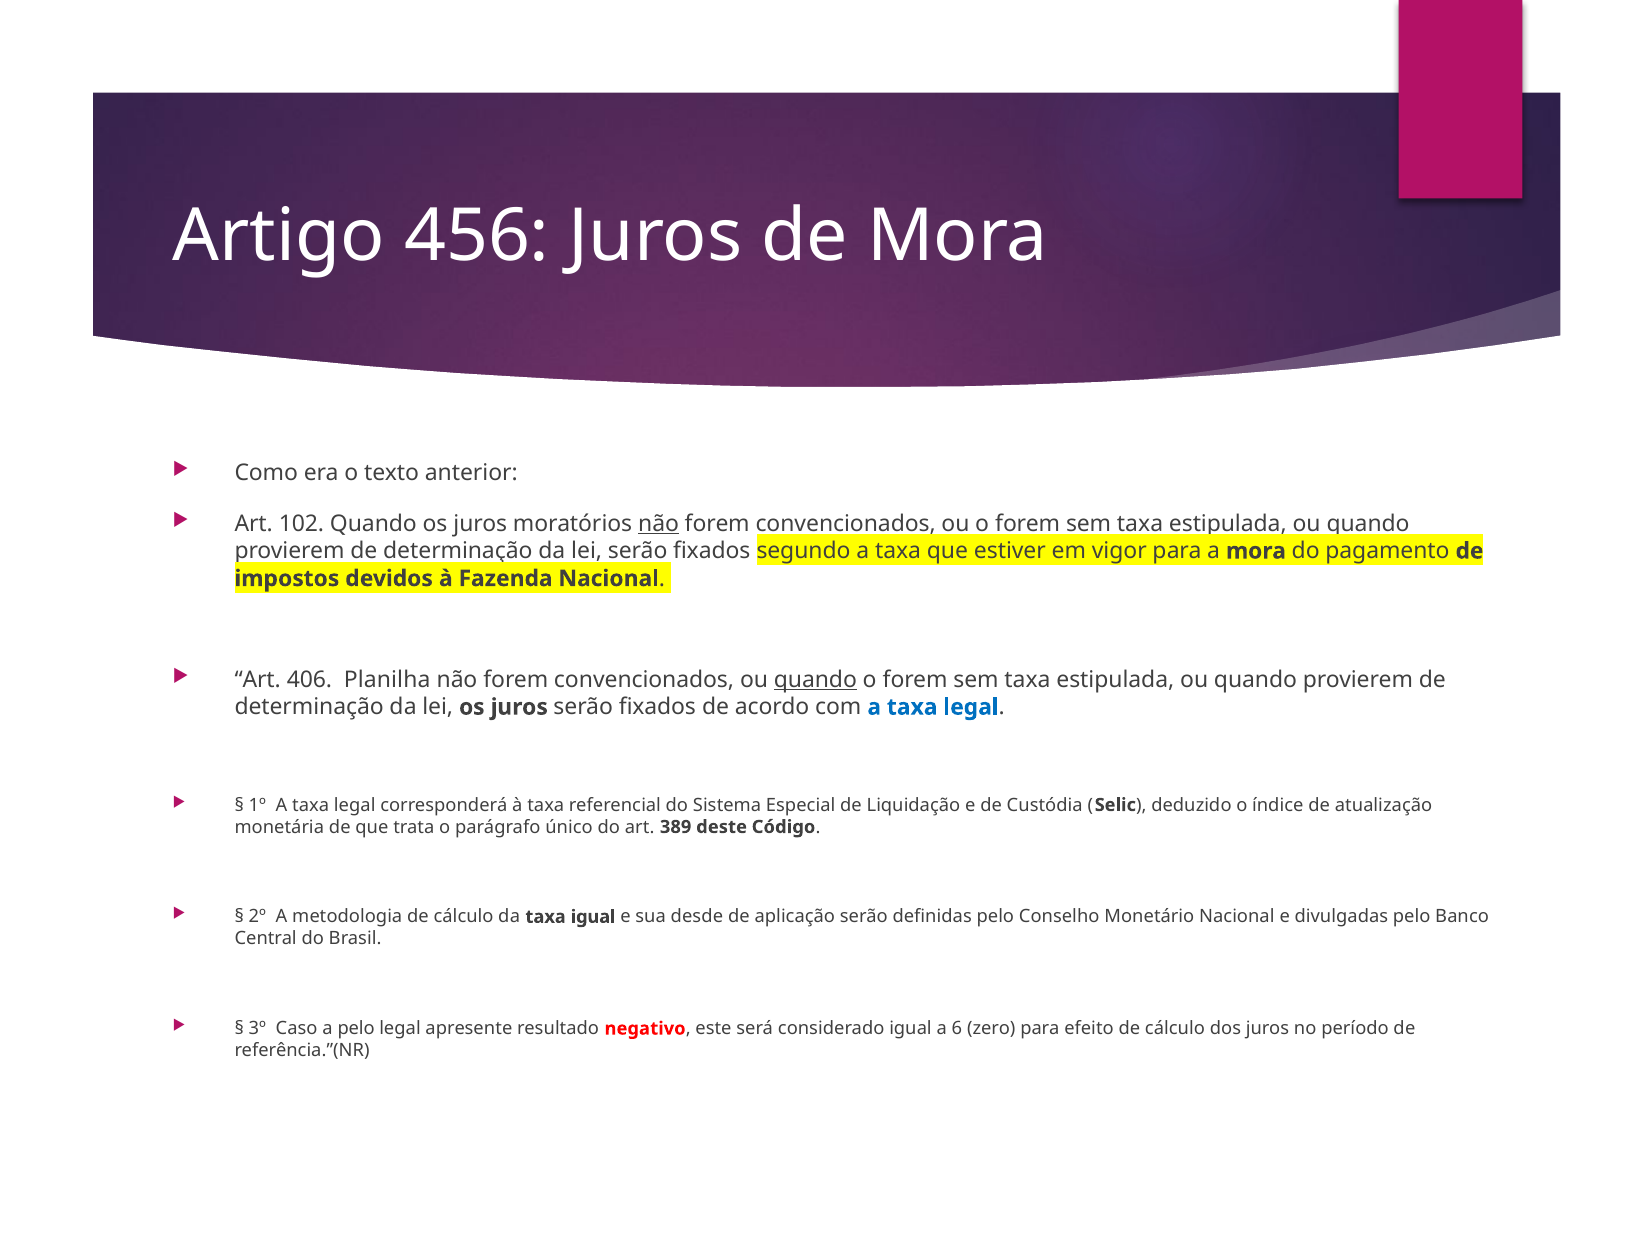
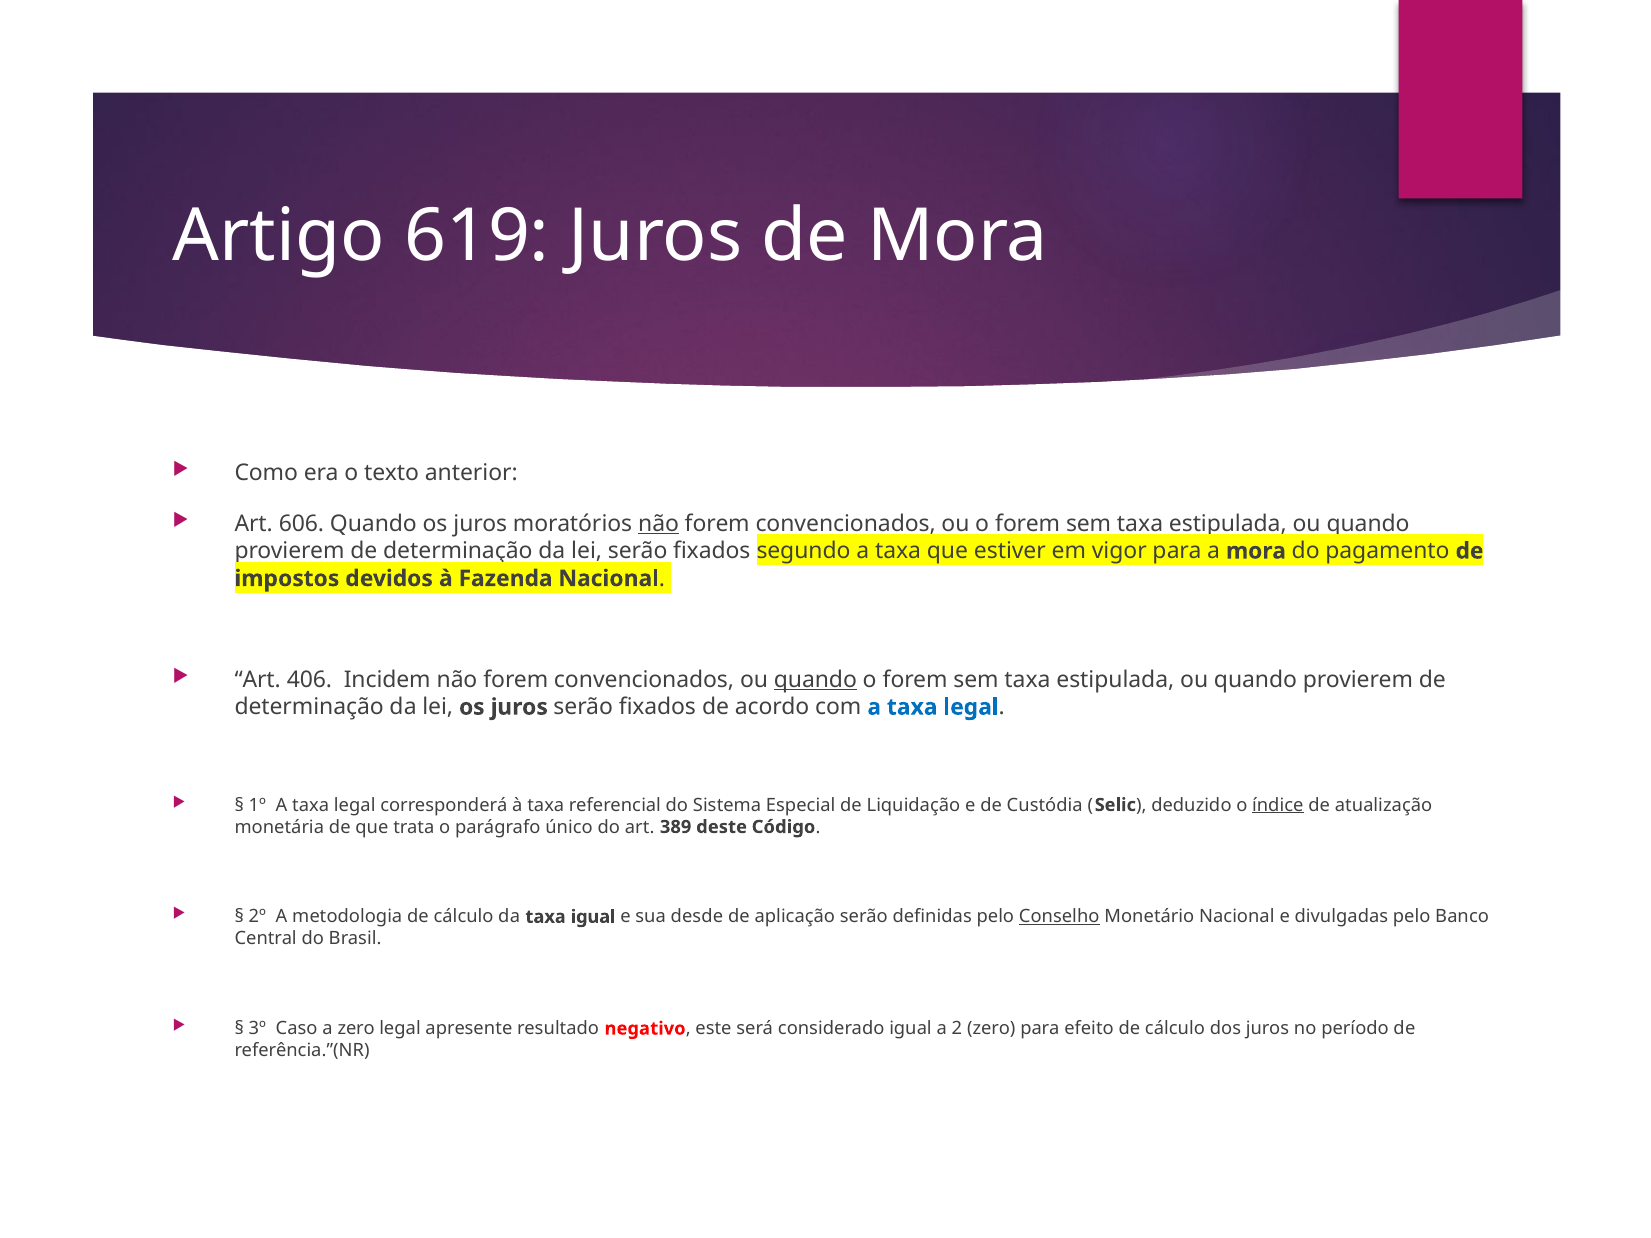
456: 456 -> 619
102: 102 -> 606
Planilha: Planilha -> Incidem
índice underline: none -> present
Conselho underline: none -> present
a pelo: pelo -> zero
6: 6 -> 2
